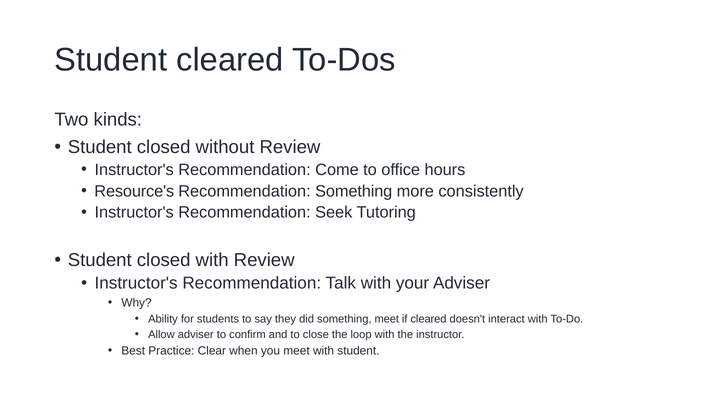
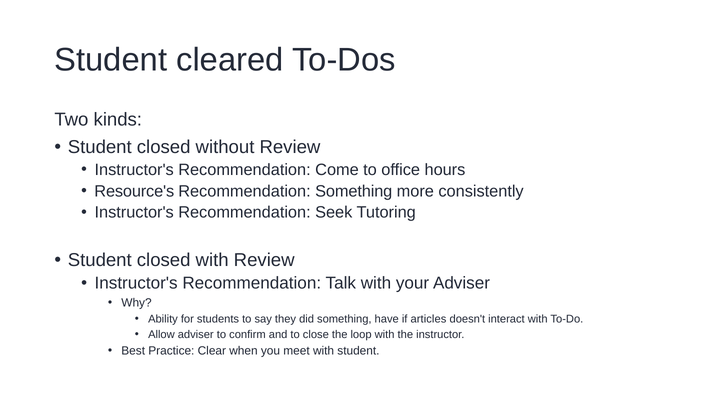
something meet: meet -> have
if cleared: cleared -> articles
